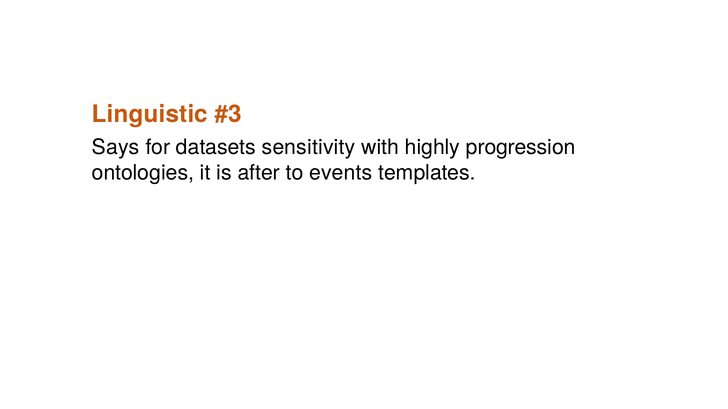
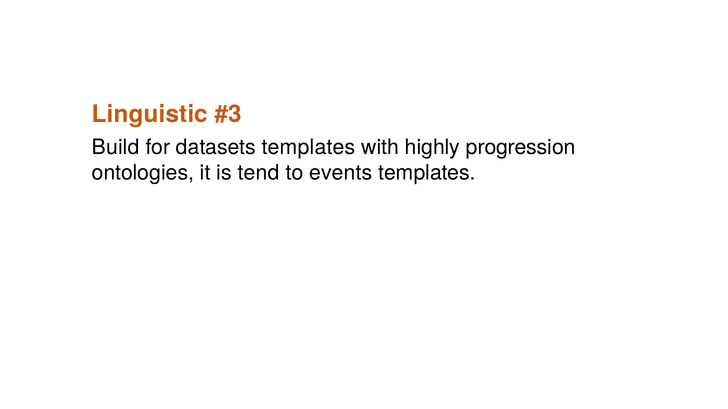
Says: Says -> Build
datasets sensitivity: sensitivity -> templates
after: after -> tend
